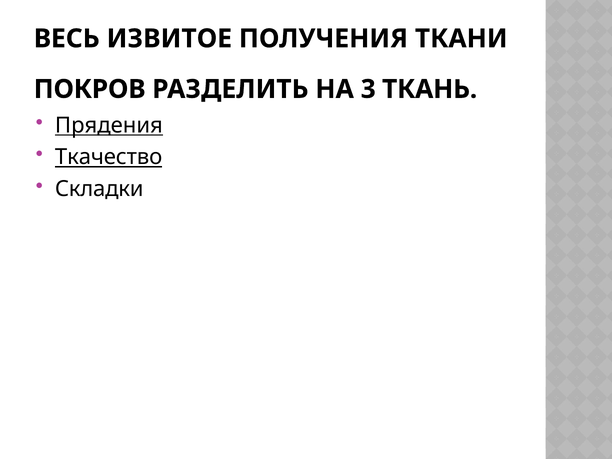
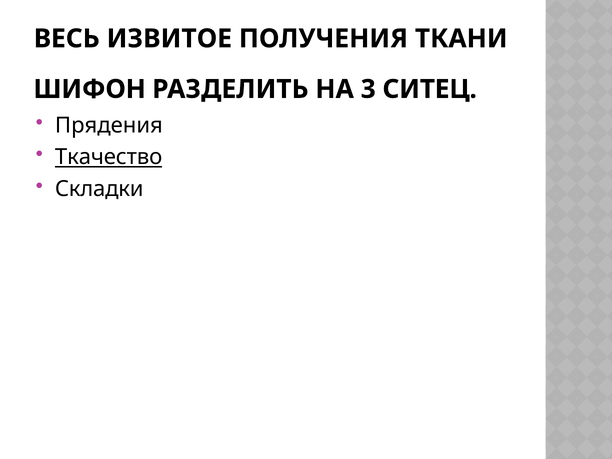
ПОКРОВ: ПОКРОВ -> ШИФОН
ТКАНЬ: ТКАНЬ -> СИТЕЦ
Прядения underline: present -> none
